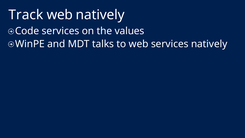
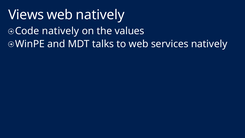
Track: Track -> Views
Code services: services -> natively
